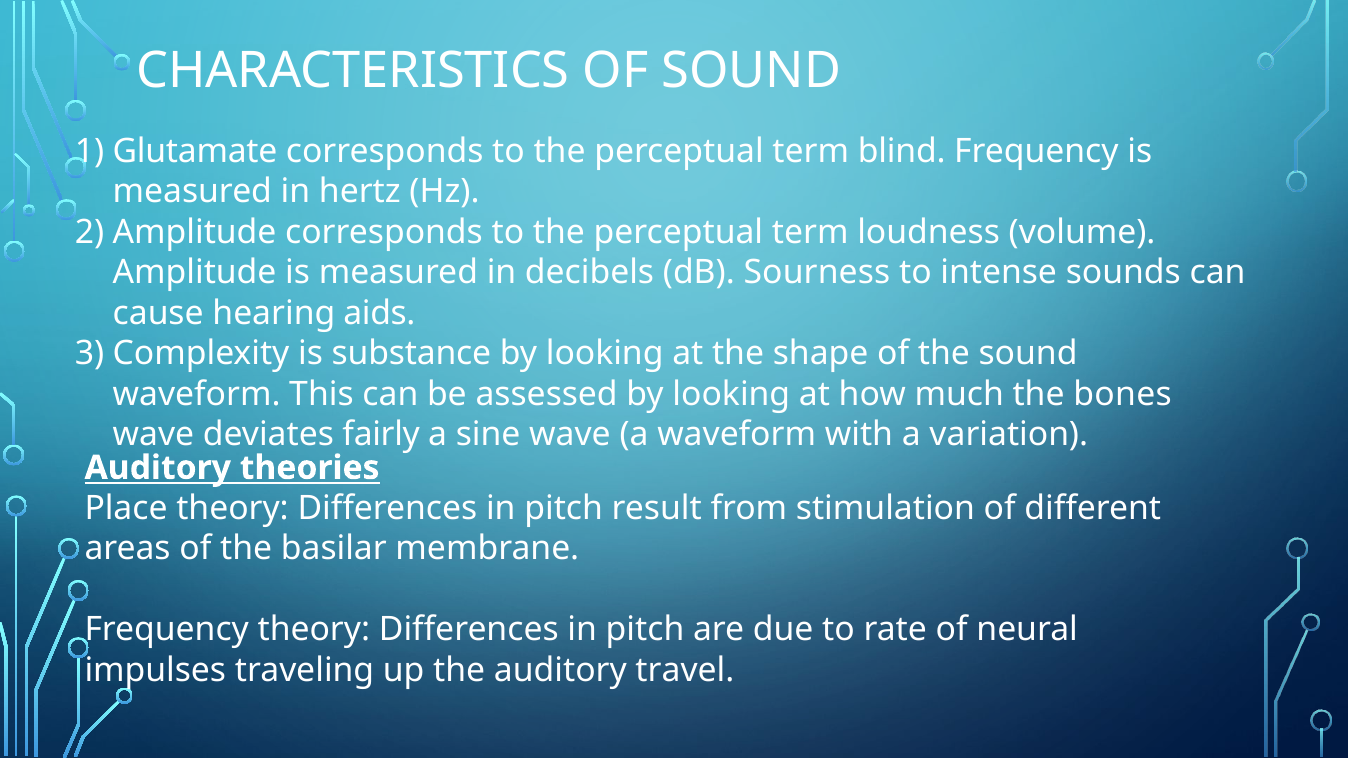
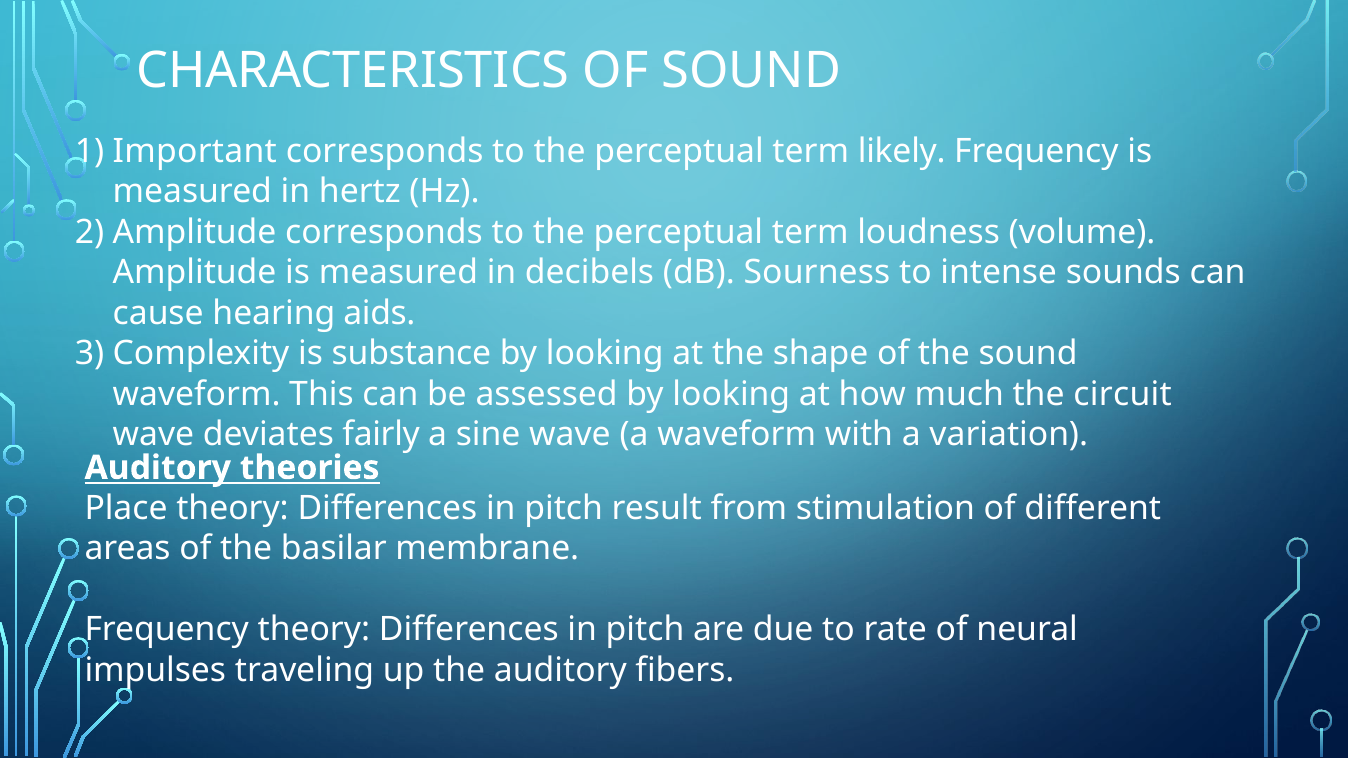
Glutamate: Glutamate -> Important
blind: blind -> likely
bones: bones -> circuit
travel: travel -> fibers
